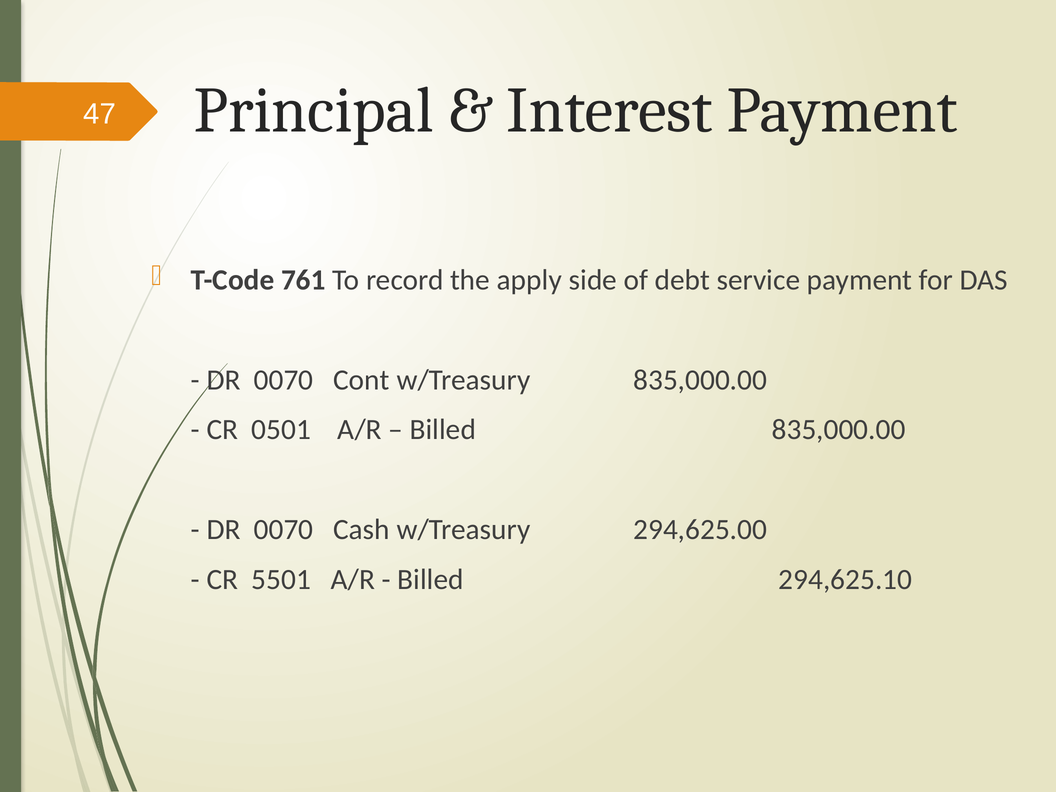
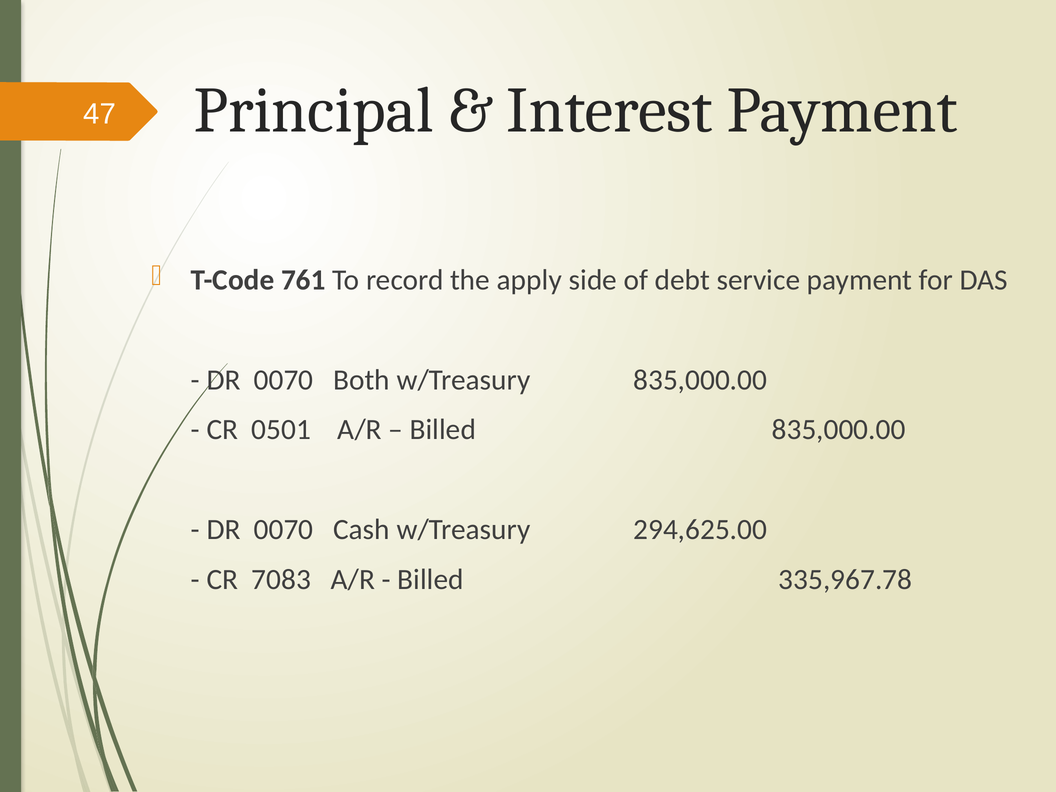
Cont: Cont -> Both
5501: 5501 -> 7083
294,625.10: 294,625.10 -> 335,967.78
